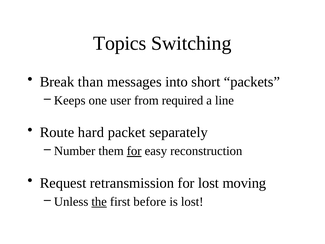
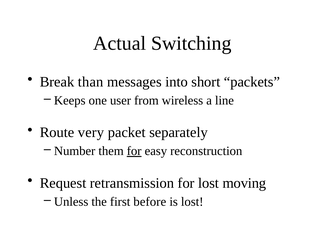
Topics: Topics -> Actual
required: required -> wireless
hard: hard -> very
the underline: present -> none
